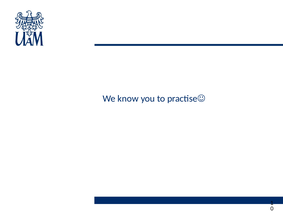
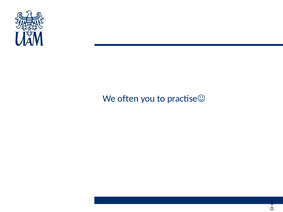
know: know -> often
